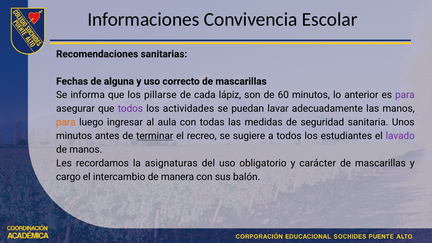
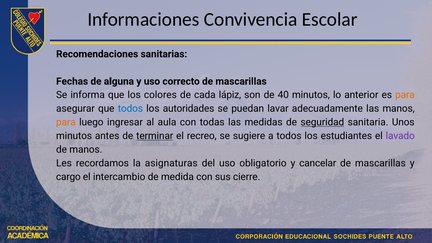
pillarse: pillarse -> colores
60: 60 -> 40
para at (405, 95) colour: purple -> orange
todos at (130, 109) colour: purple -> blue
actividades: actividades -> autoridades
seguridad underline: none -> present
carácter: carácter -> cancelar
manera: manera -> medida
balón: balón -> cierre
